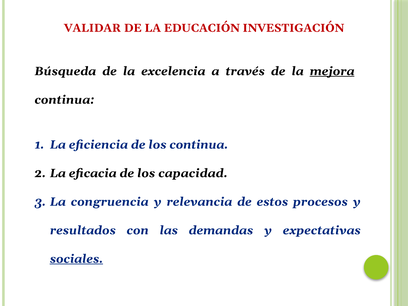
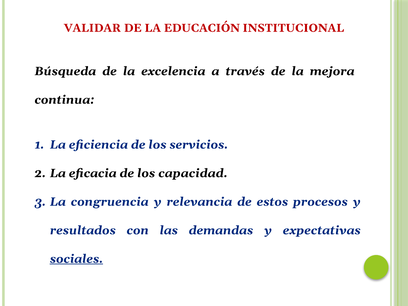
INVESTIGACIÓN: INVESTIGACIÓN -> INSTITUCIONAL
mejora underline: present -> none
los continua: continua -> servicios
